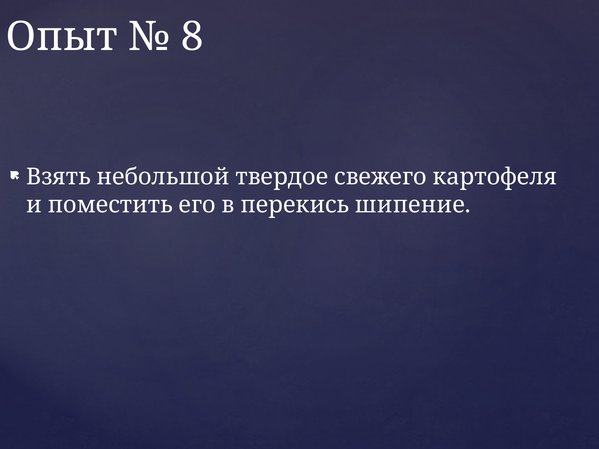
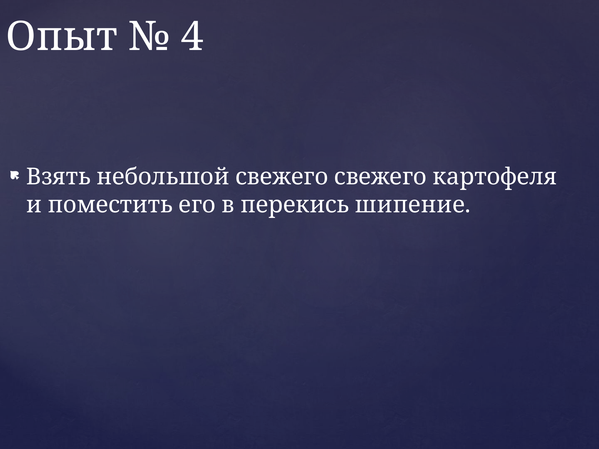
8: 8 -> 4
небольшой твердое: твердое -> свежего
